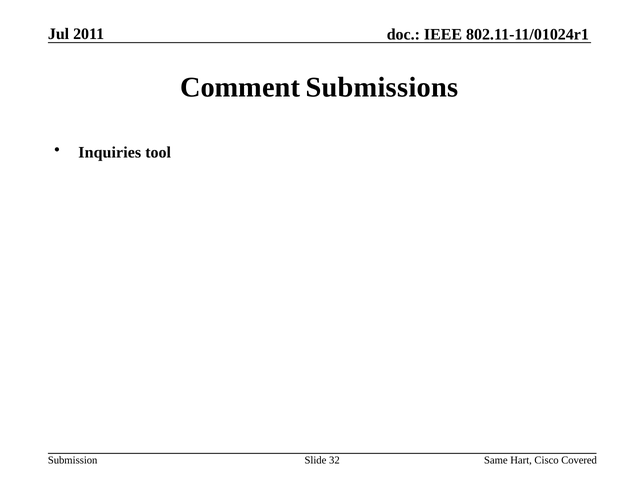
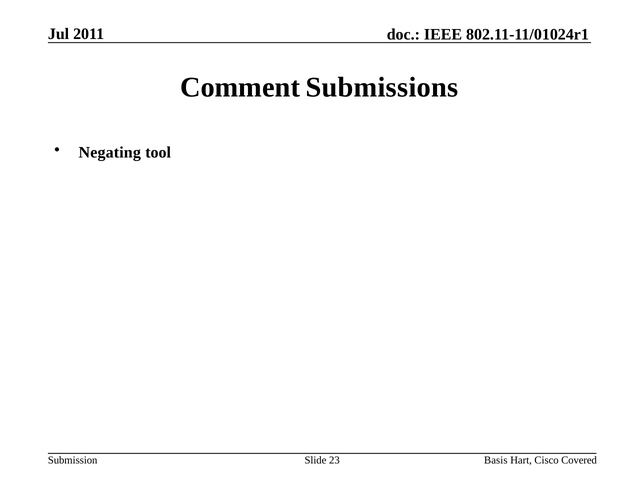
Inquiries: Inquiries -> Negating
32: 32 -> 23
Same: Same -> Basis
